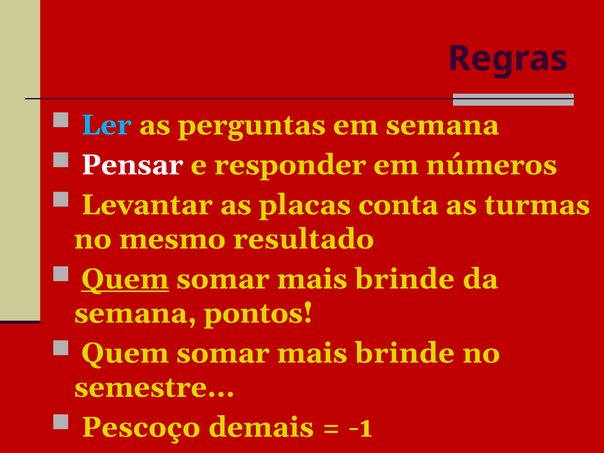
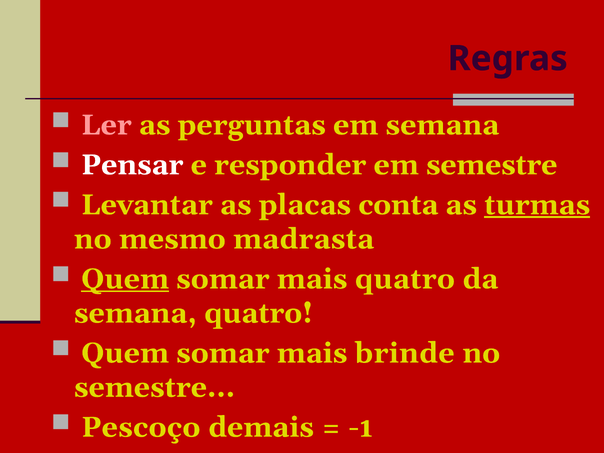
Ler colour: light blue -> pink
em números: números -> semestre
turmas underline: none -> present
resultado: resultado -> madrasta
brinde at (405, 279): brinde -> quatro
semana pontos: pontos -> quatro
